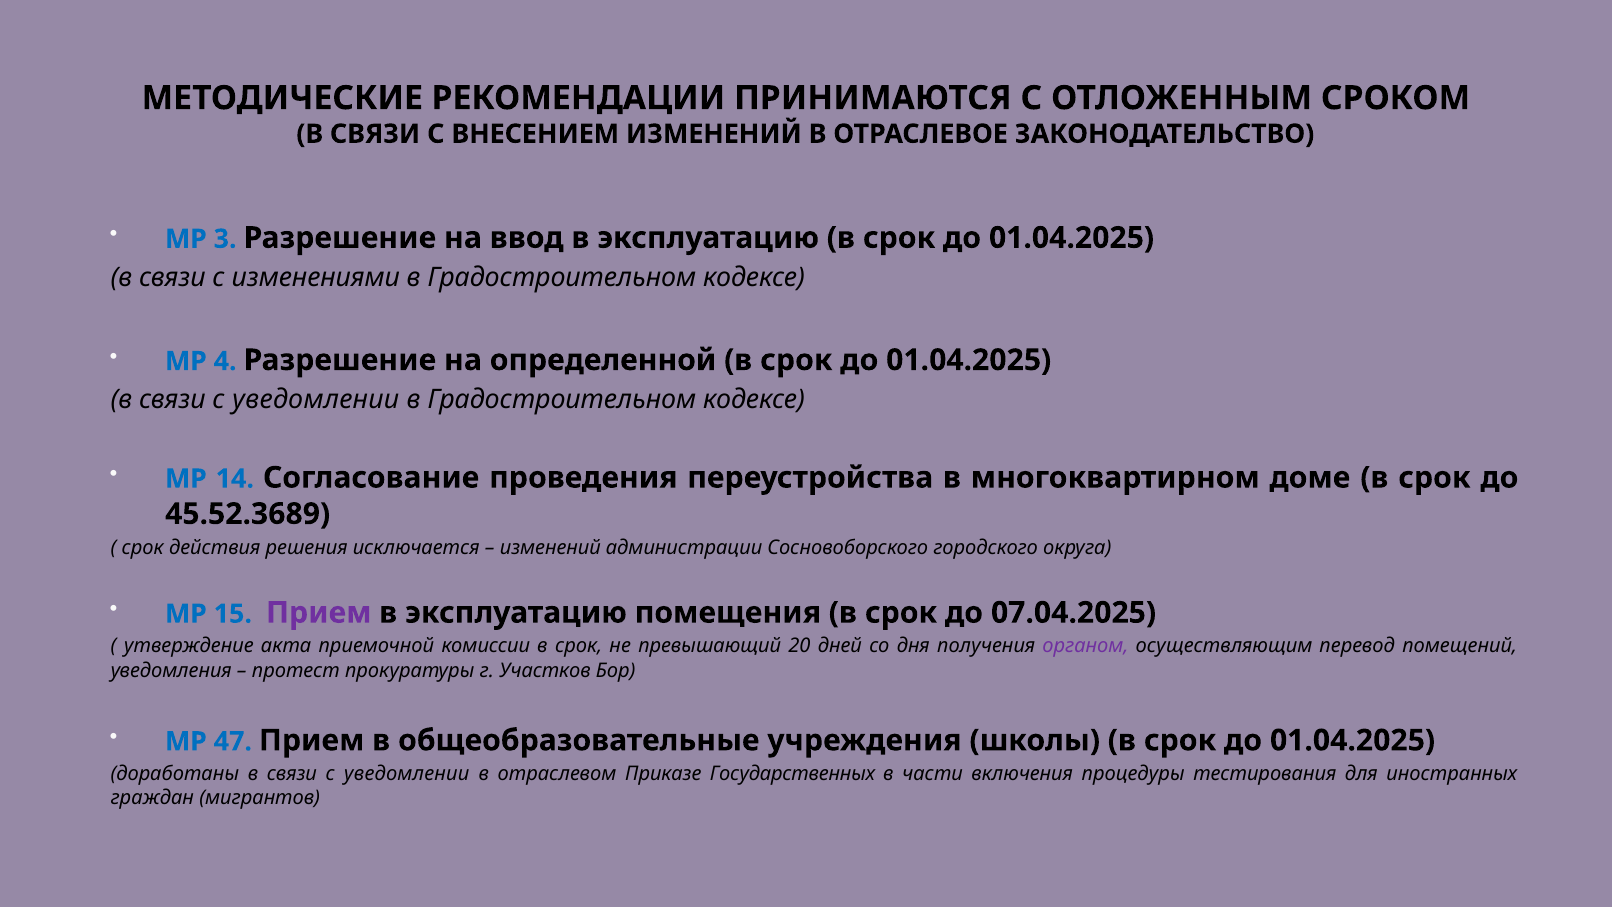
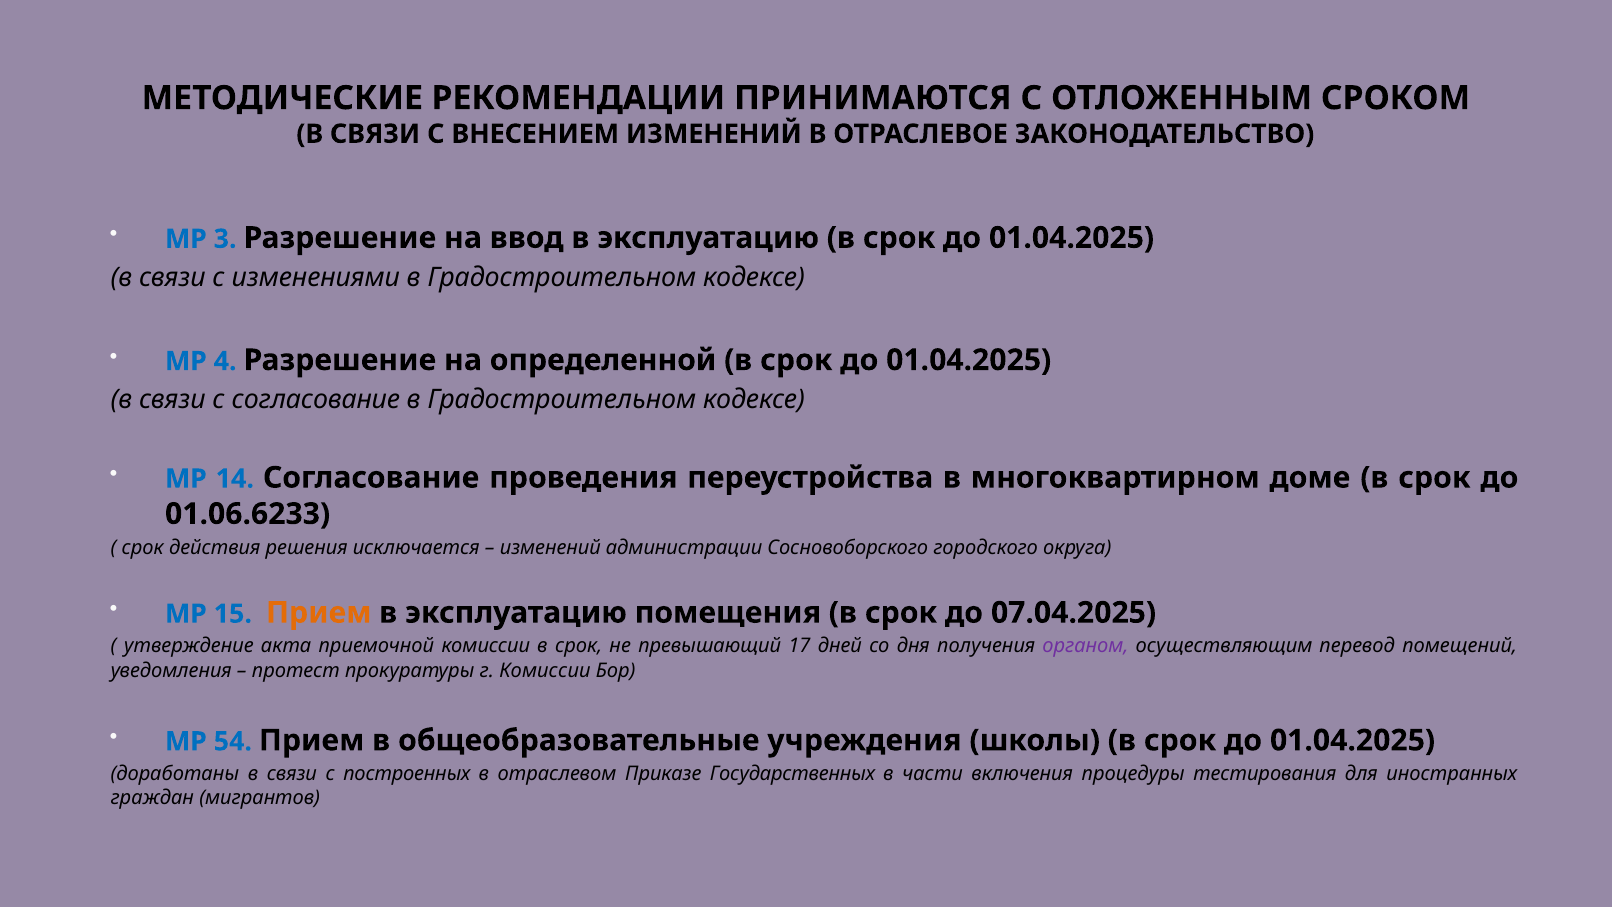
уведомлении at (316, 399): уведомлении -> согласование
45.52.3689: 45.52.3689 -> 01.06.6233
Прием at (319, 613) colour: purple -> orange
20: 20 -> 17
г Участков: Участков -> Комиссии
47: 47 -> 54
уведомлении at (407, 774): уведомлении -> построенных
